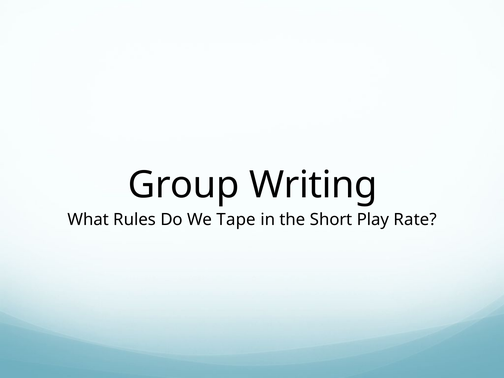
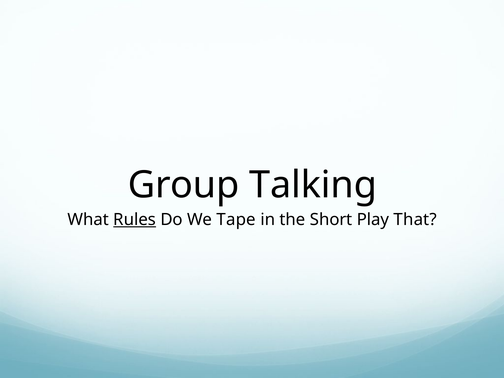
Writing: Writing -> Talking
Rules underline: none -> present
Rate: Rate -> That
